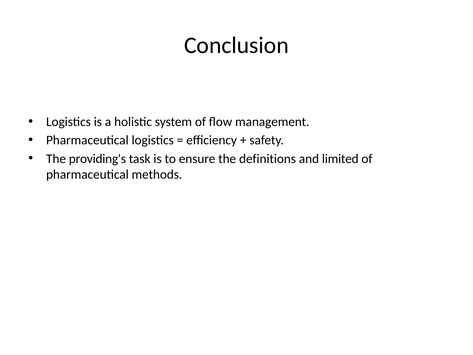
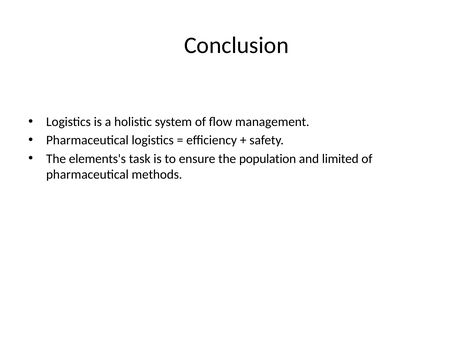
providing's: providing's -> elements's
definitions: definitions -> population
